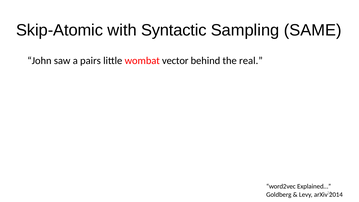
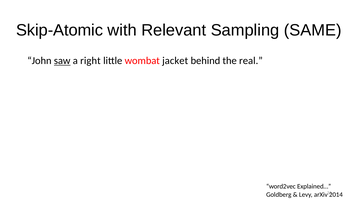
Syntactic: Syntactic -> Relevant
saw underline: none -> present
pairs: pairs -> right
vector: vector -> jacket
